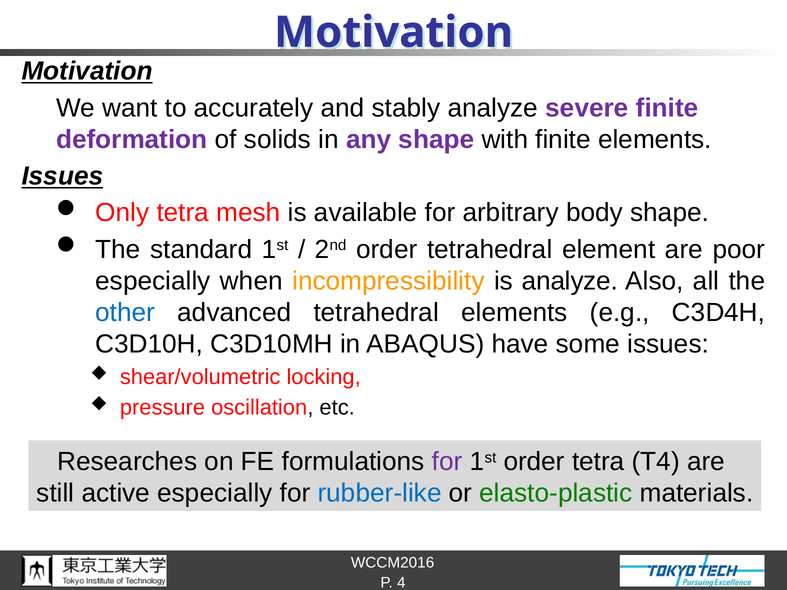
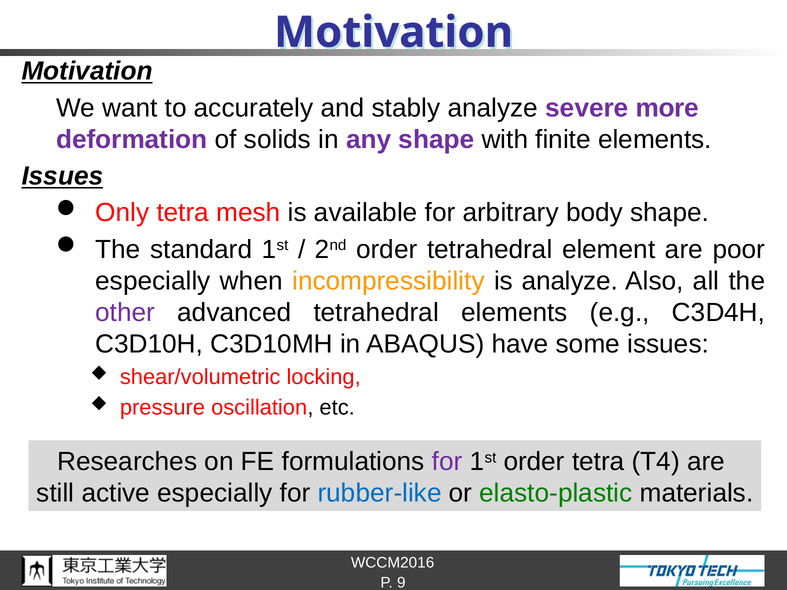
severe finite: finite -> more
other colour: blue -> purple
4: 4 -> 9
